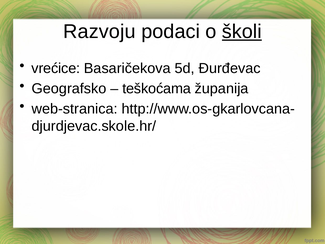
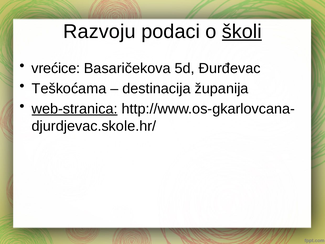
Geografsko: Geografsko -> Teškoćama
teškoćama: teškoćama -> destinacija
web-stranica underline: none -> present
